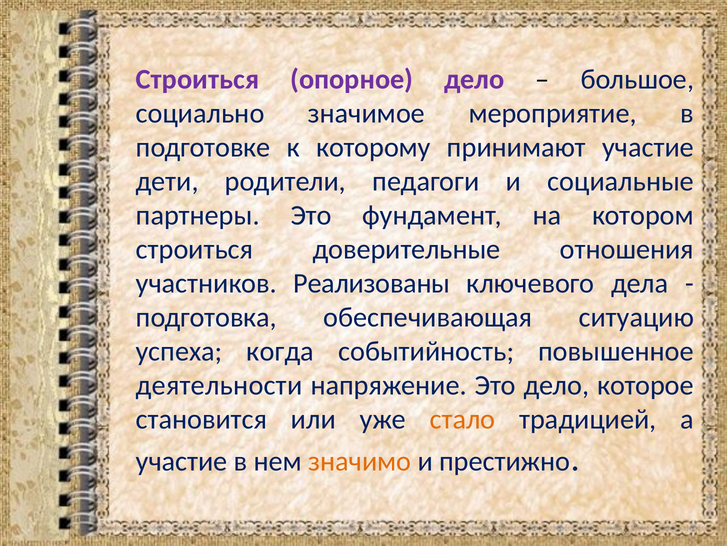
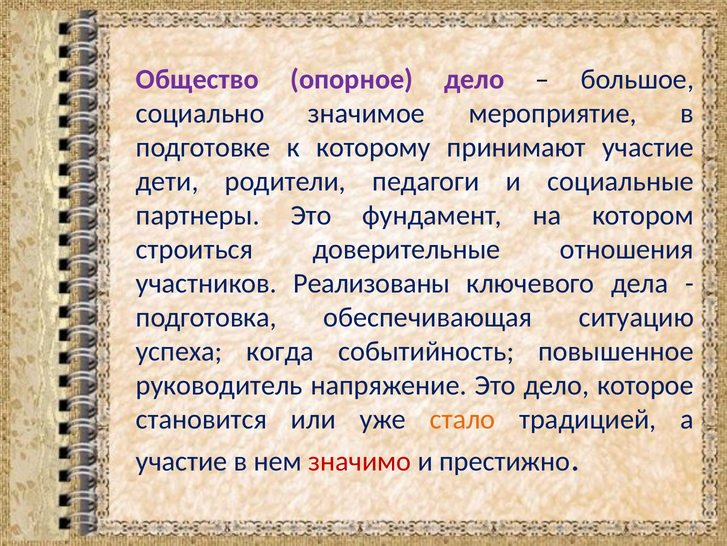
Строиться at (197, 79): Строиться -> Общество
деятельности: деятельности -> руководитель
значимо colour: orange -> red
